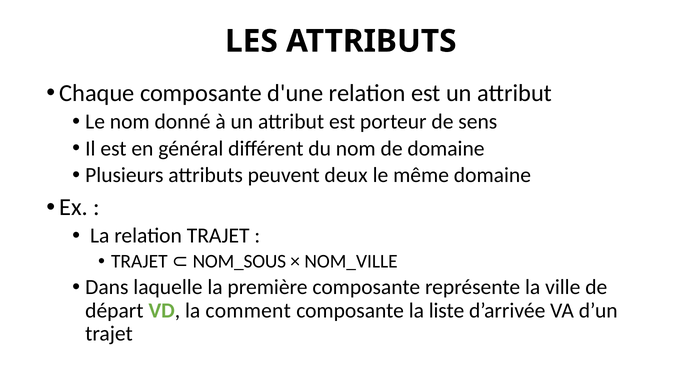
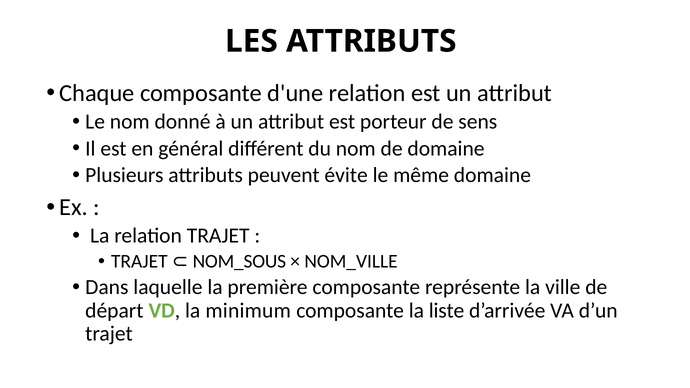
deux: deux -> évite
comment: comment -> minimum
